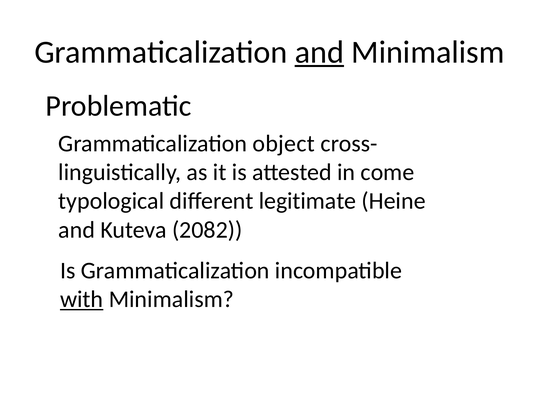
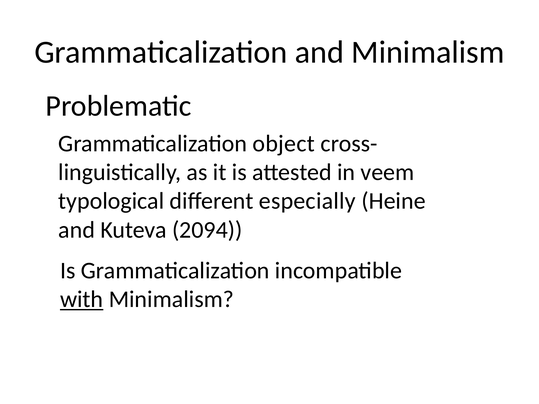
and at (319, 52) underline: present -> none
come: come -> veem
legitimate: legitimate -> especially
2082: 2082 -> 2094
